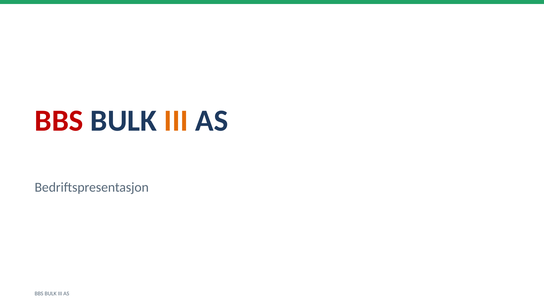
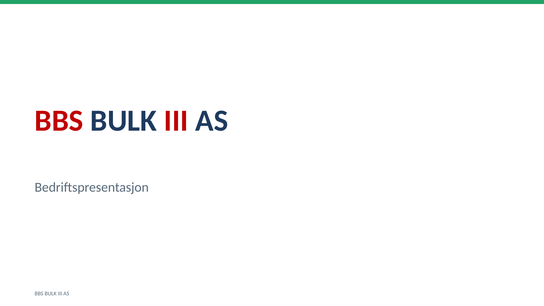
III at (176, 121) colour: orange -> red
